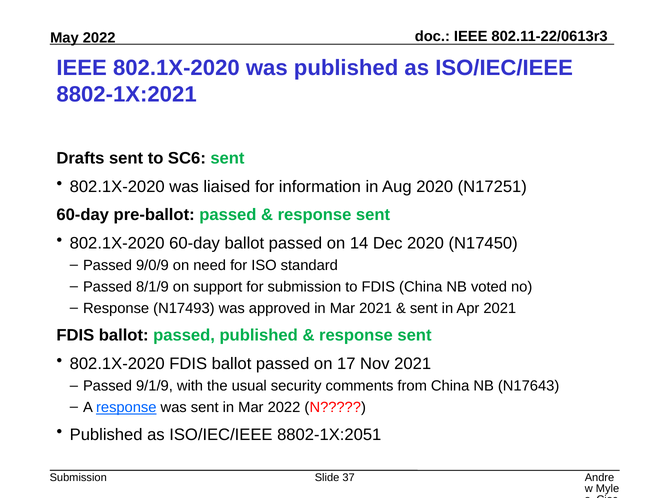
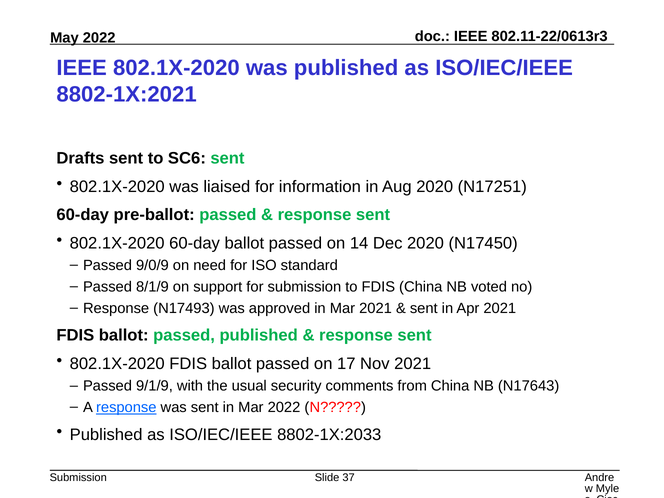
8802-1X:2051: 8802-1X:2051 -> 8802-1X:2033
